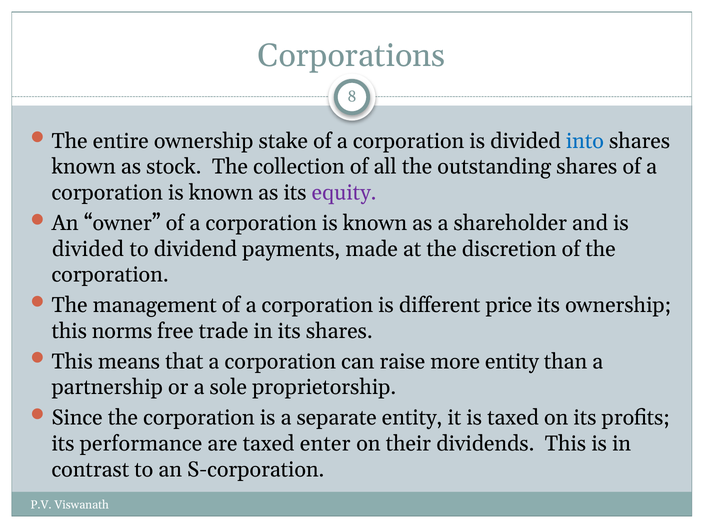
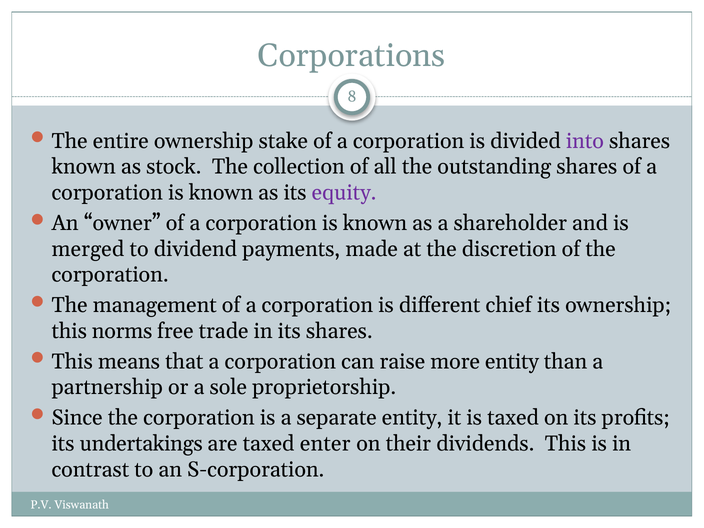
into colour: blue -> purple
divided at (88, 249): divided -> merged
price: price -> chief
performance: performance -> undertakings
